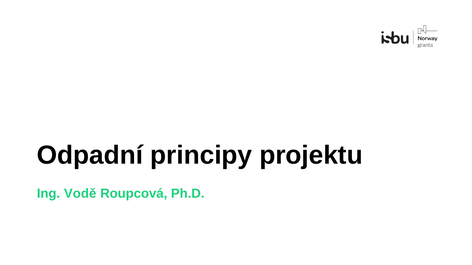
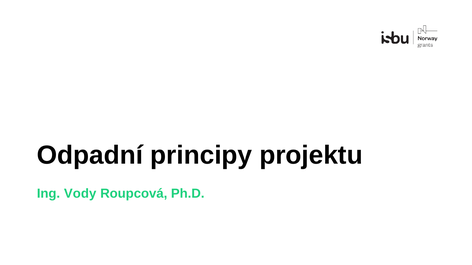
Vodě: Vodě -> Vody
